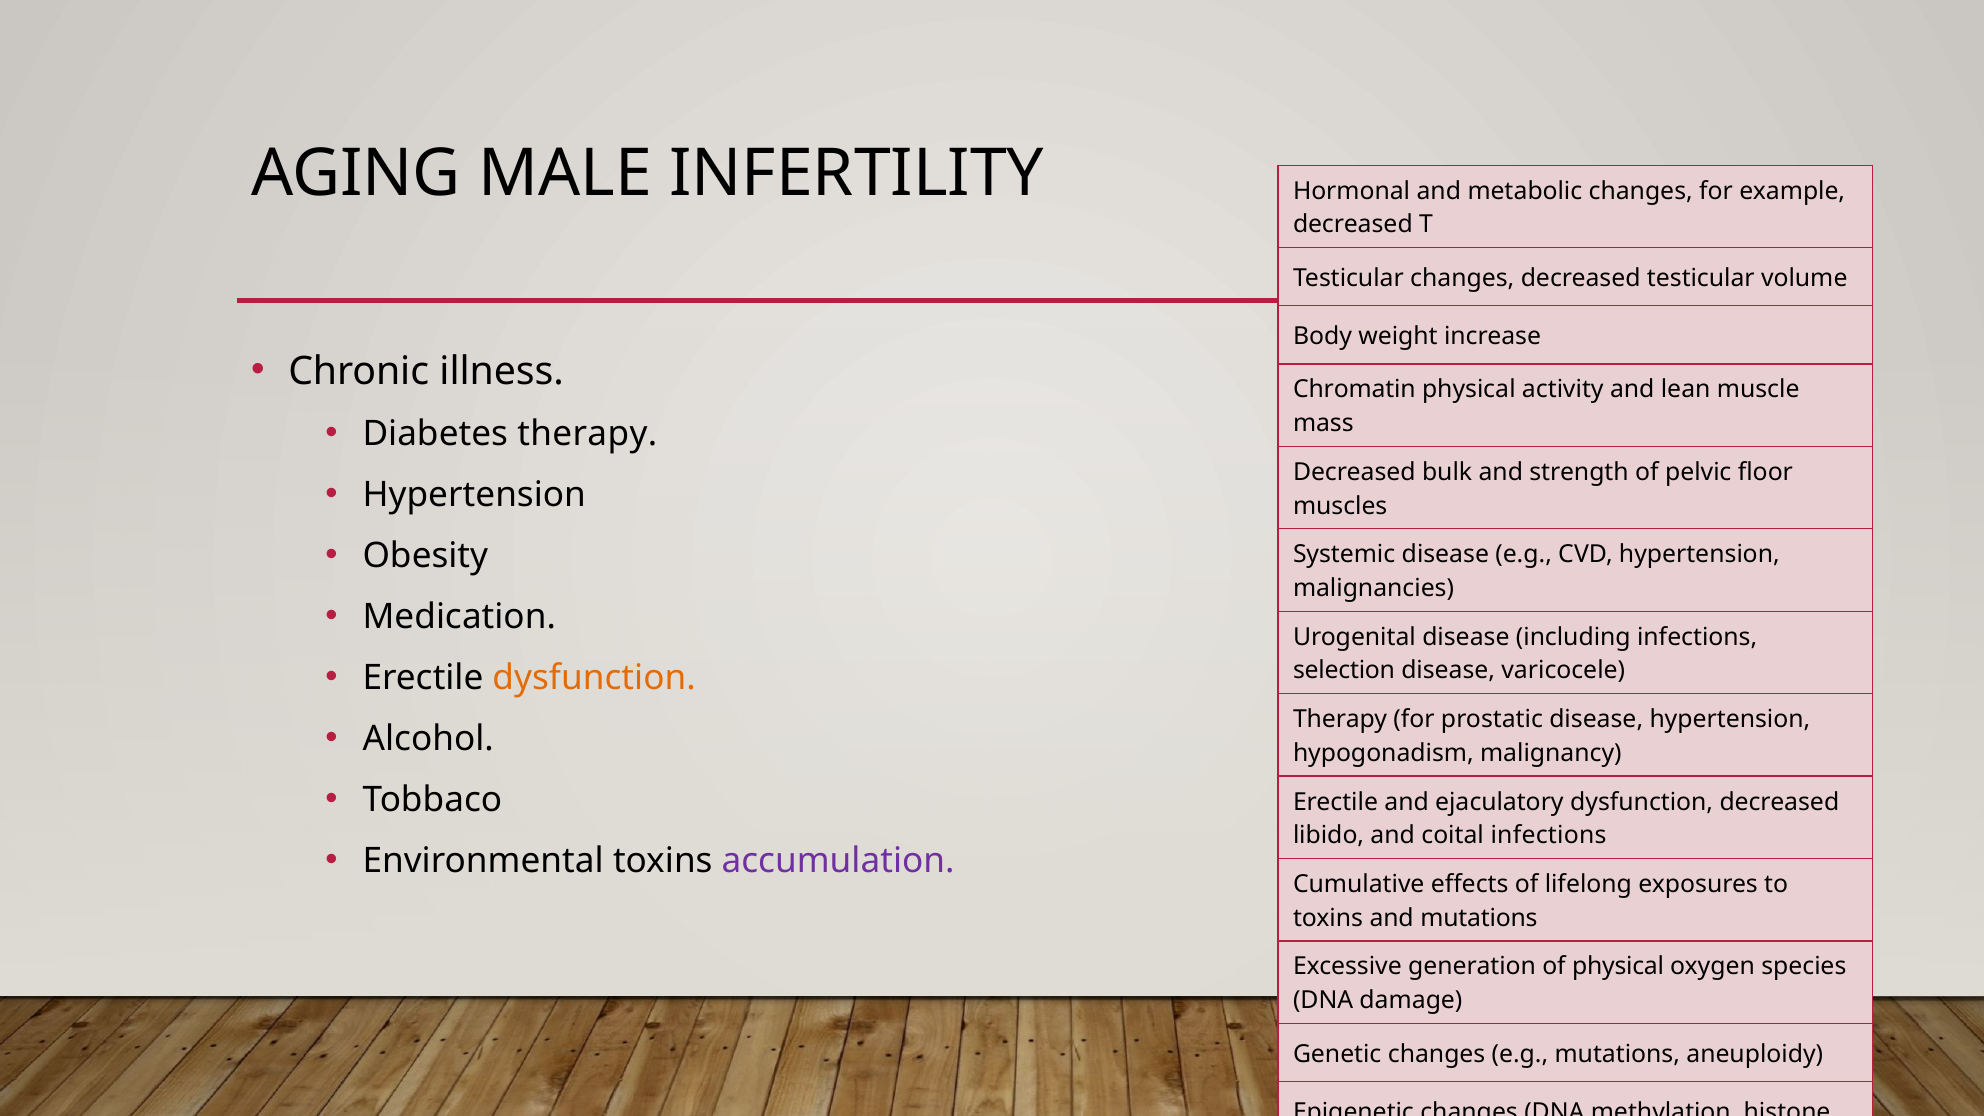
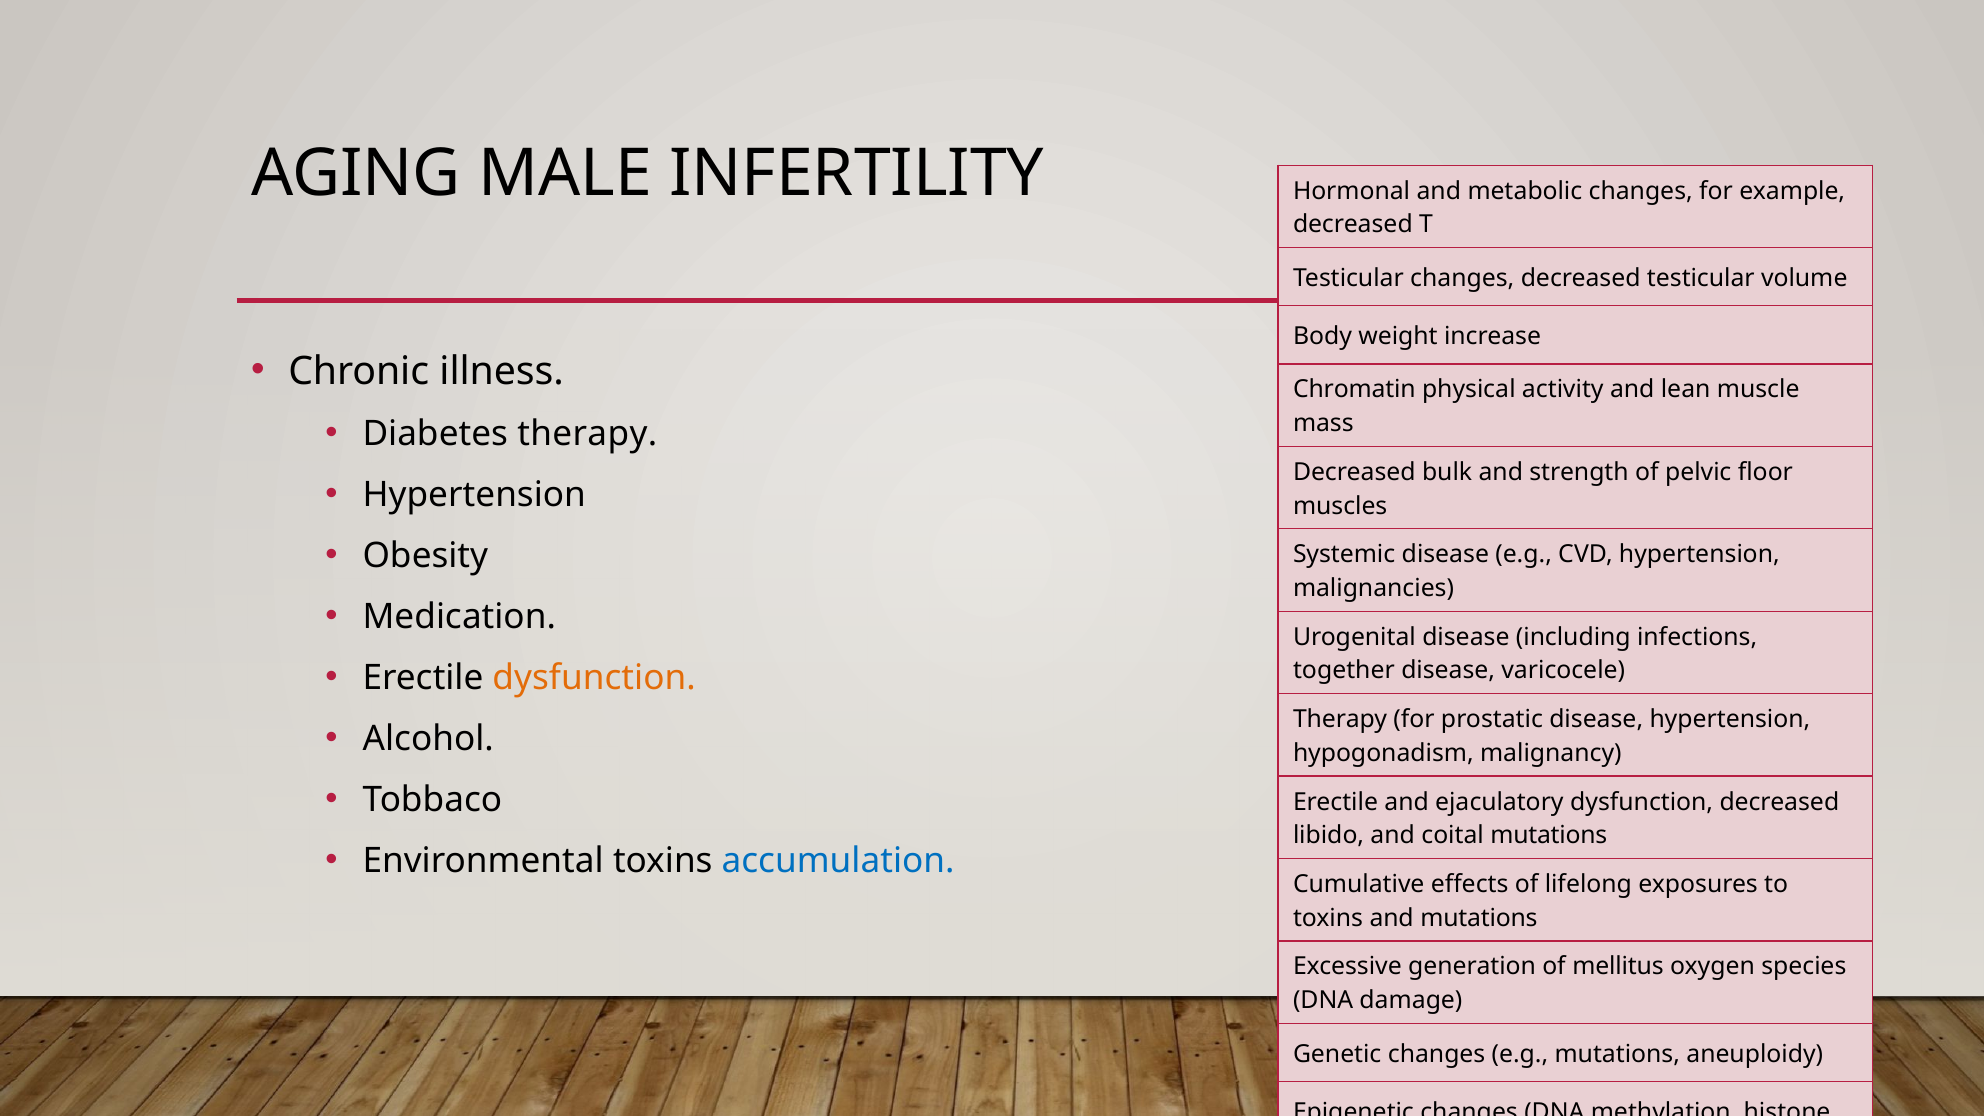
selection: selection -> together
coital infections: infections -> mutations
accumulation colour: purple -> blue
of physical: physical -> mellitus
